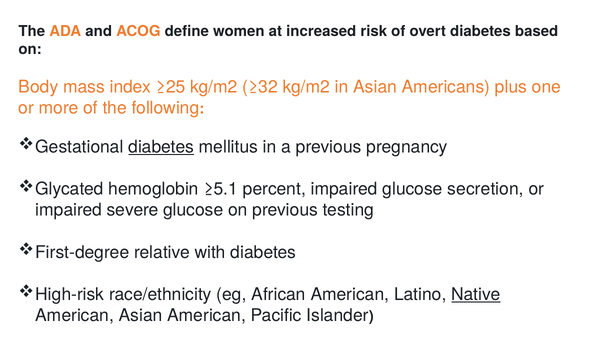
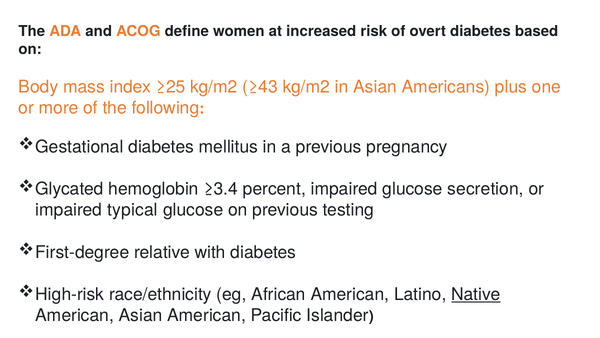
≥32: ≥32 -> ≥43
diabetes at (161, 147) underline: present -> none
≥5.1: ≥5.1 -> ≥3.4
severe: severe -> typical
